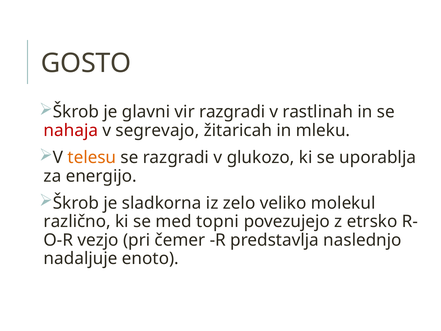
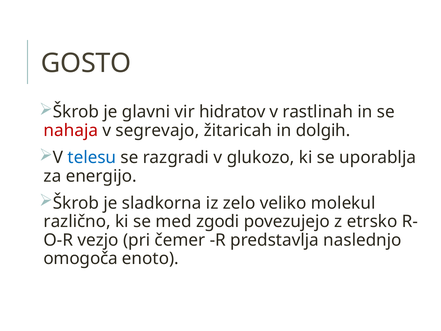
vir razgradi: razgradi -> hidratov
mleku: mleku -> dolgih
telesu colour: orange -> blue
topni: topni -> zgodi
nadaljuje: nadaljuje -> omogoča
